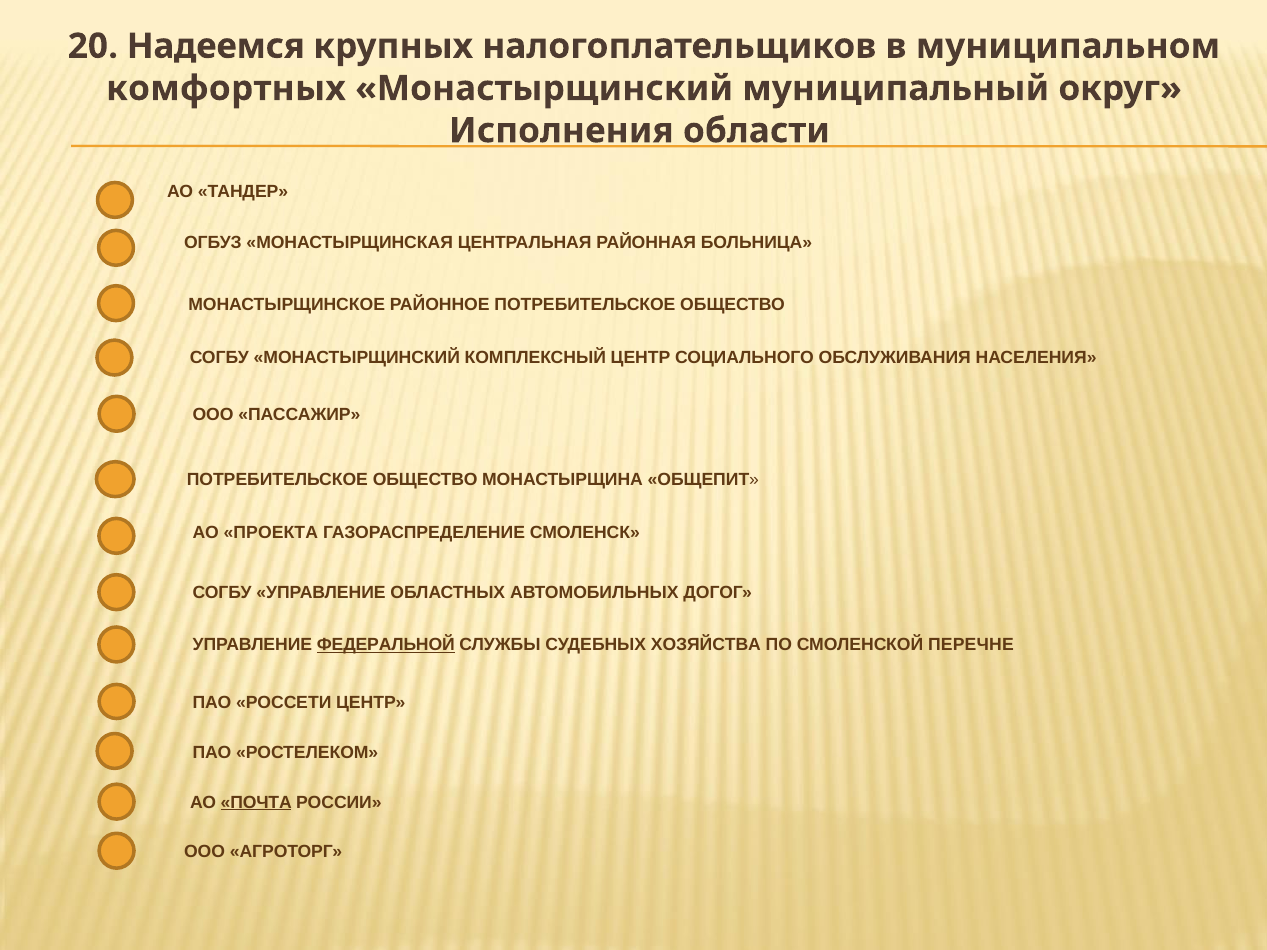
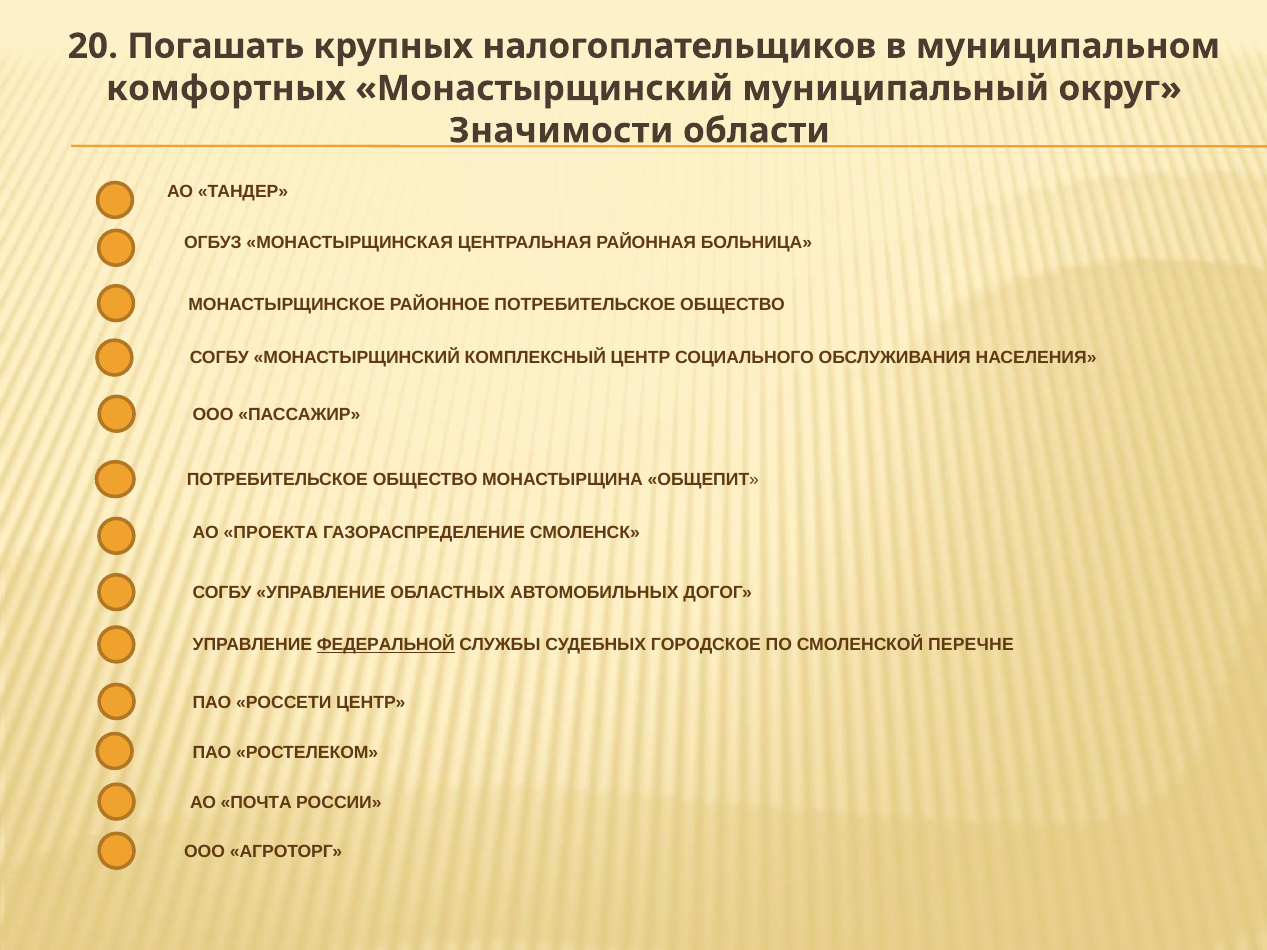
Надеемся: Надеемся -> Погашать
Исполнения: Исполнения -> Значимости
ХОЗЯЙСТВА: ХОЗЯЙСТВА -> ГОРОДСКОЕ
ПОЧТА underline: present -> none
